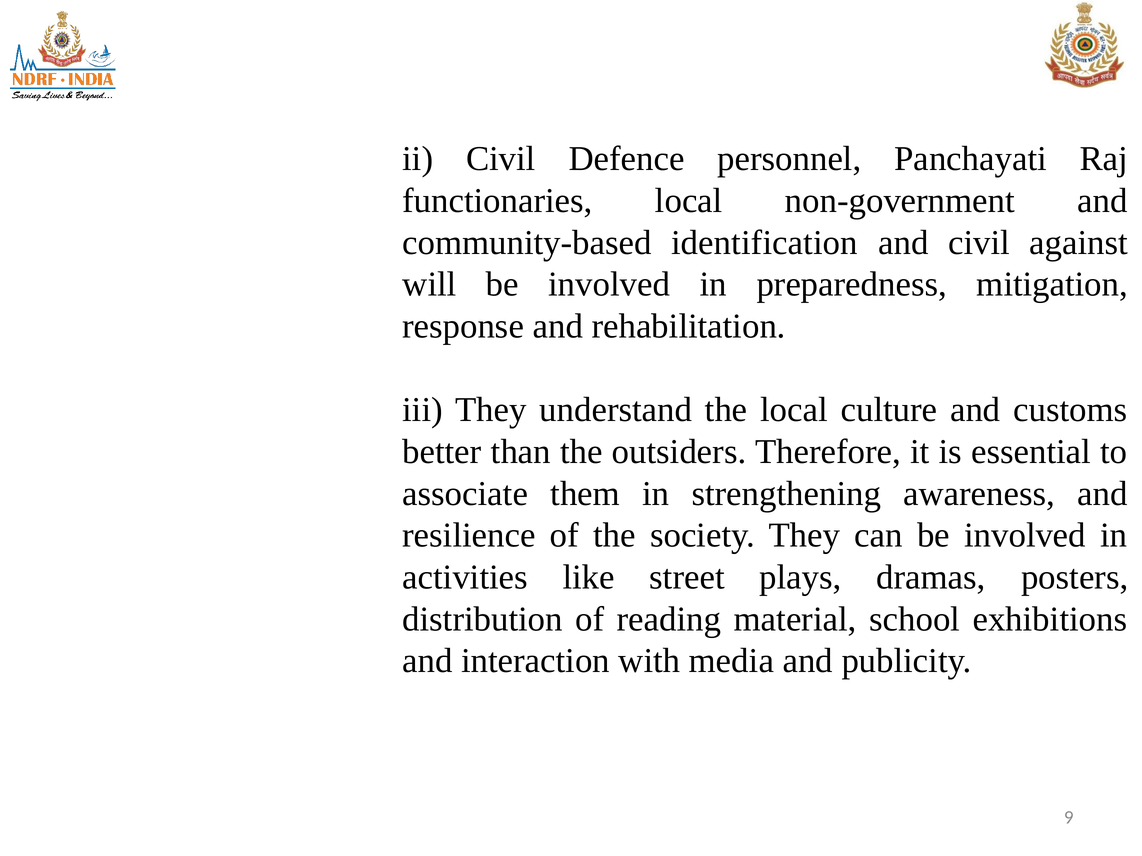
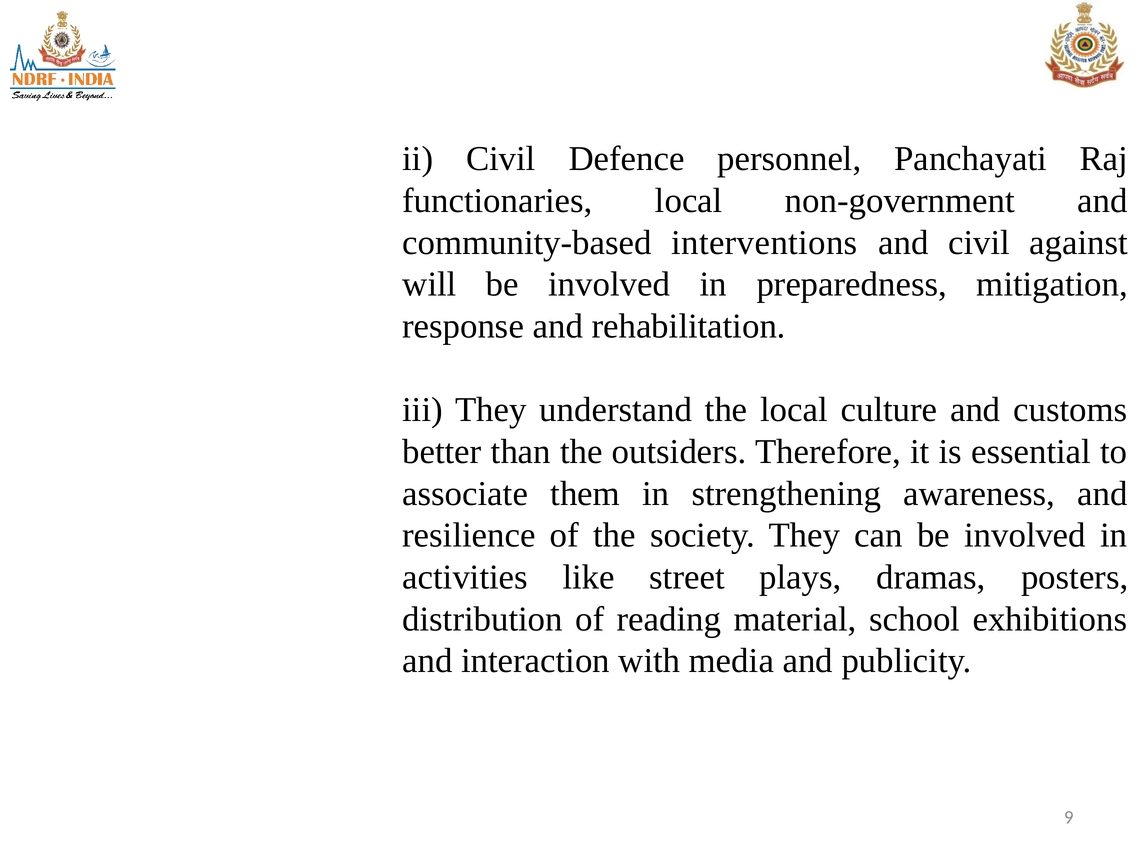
identification: identification -> interventions
